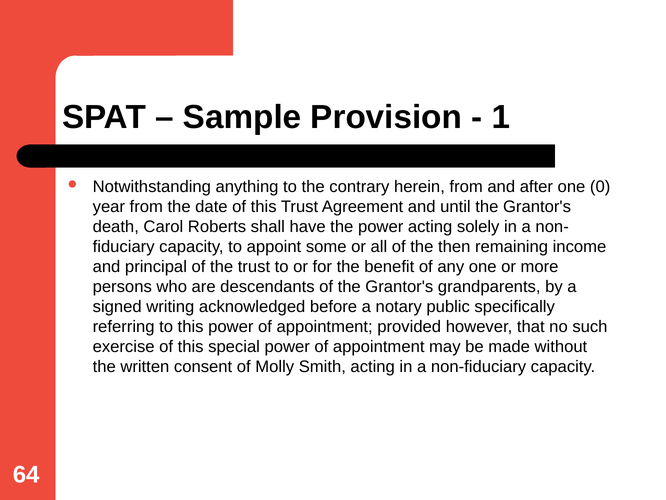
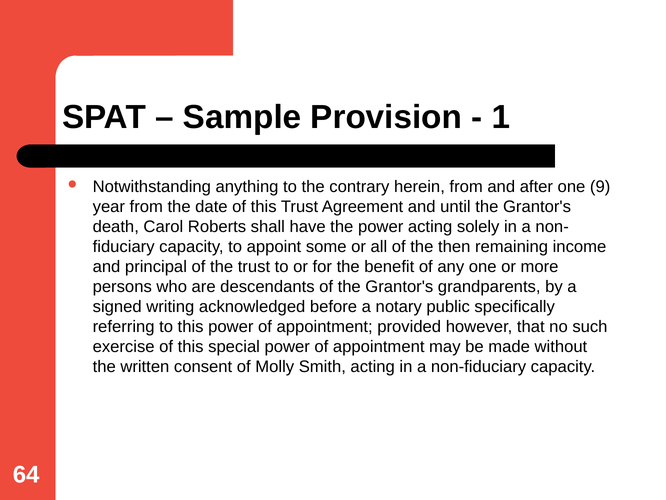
0: 0 -> 9
